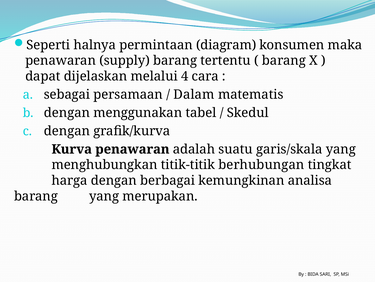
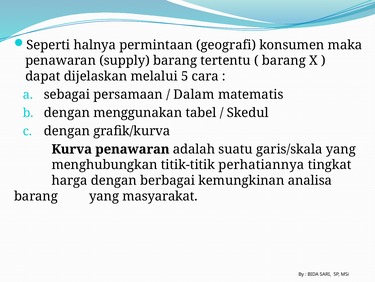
diagram: diagram -> geografi
4: 4 -> 5
berhubungan: berhubungan -> perhatiannya
merupakan: merupakan -> masyarakat
